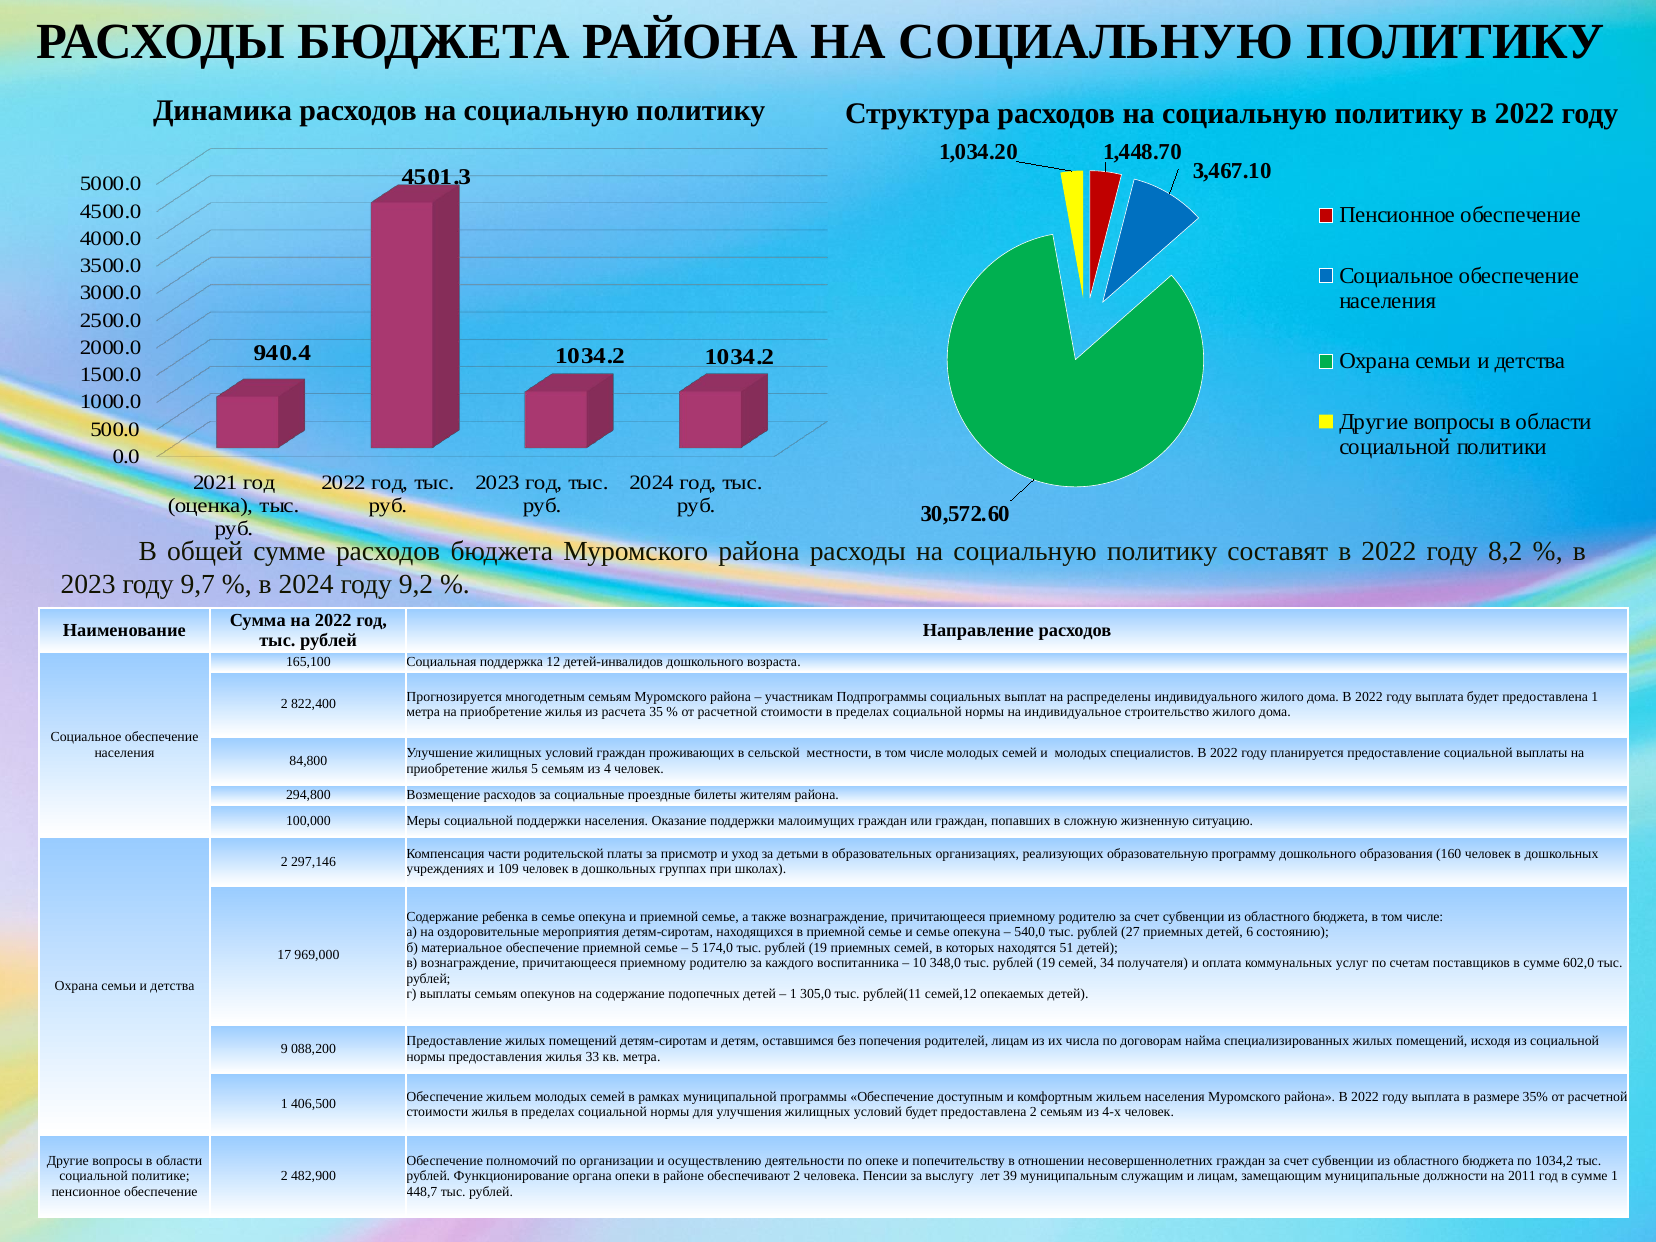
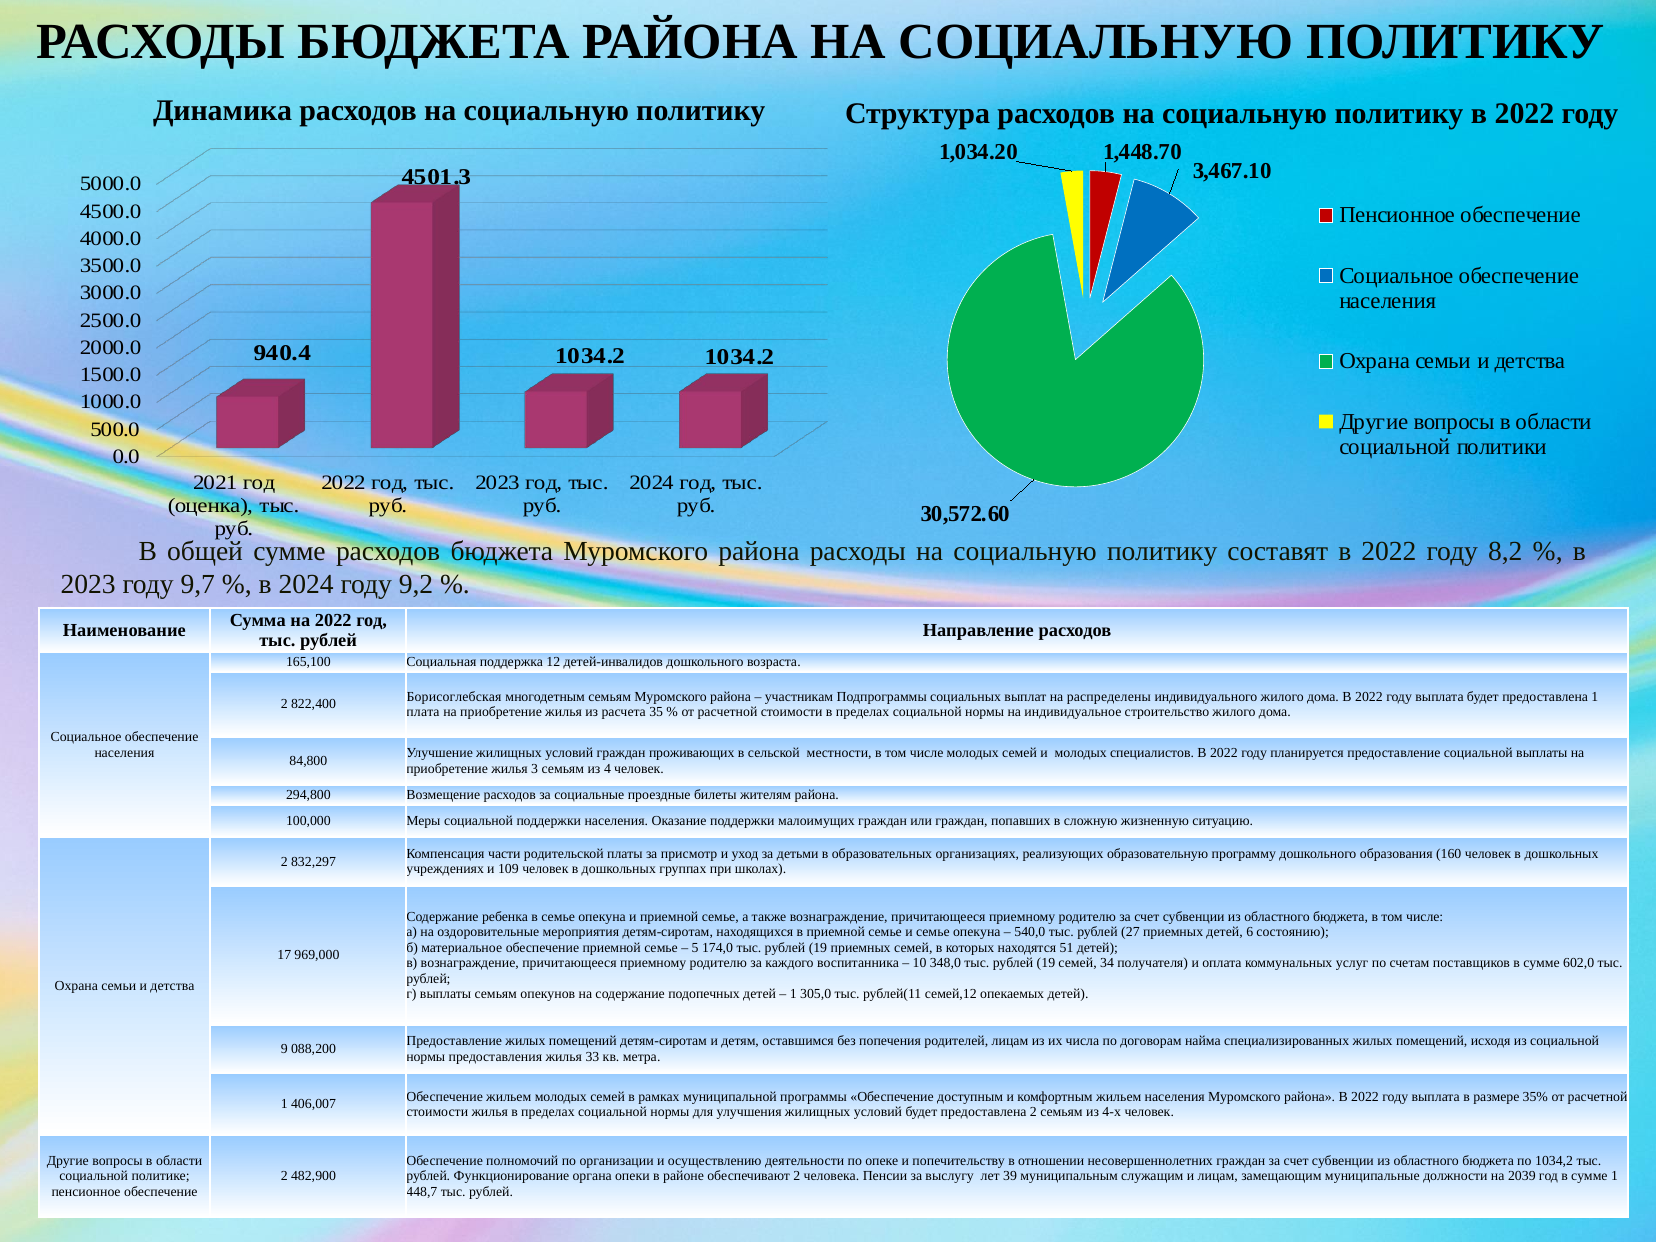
Прогнозируется: Прогнозируется -> Борисоглебская
метра at (423, 712): метра -> плата
жилья 5: 5 -> 3
297,146: 297,146 -> 832,297
406,500: 406,500 -> 406,007
2011: 2011 -> 2039
